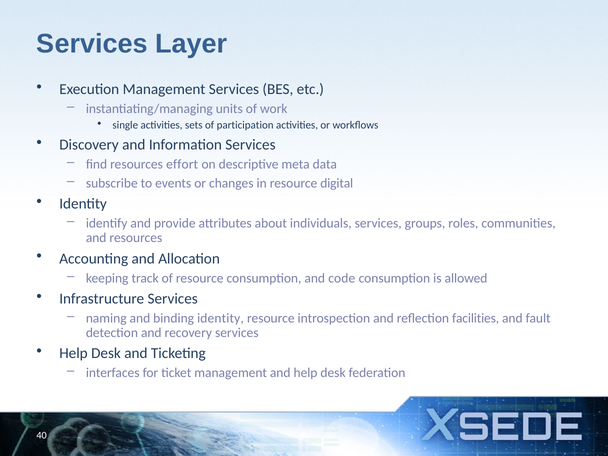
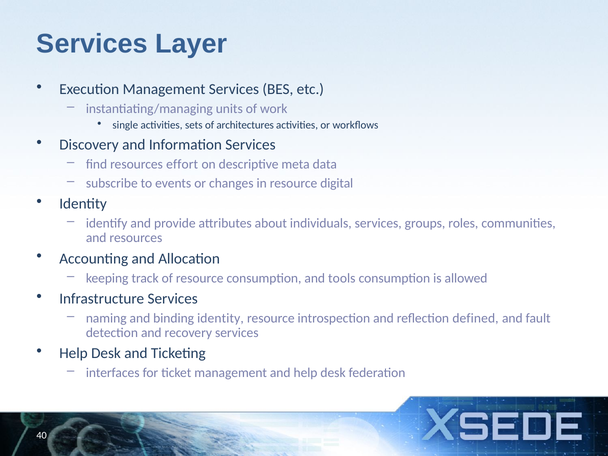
participation: participation -> architectures
code: code -> tools
facilities: facilities -> defined
